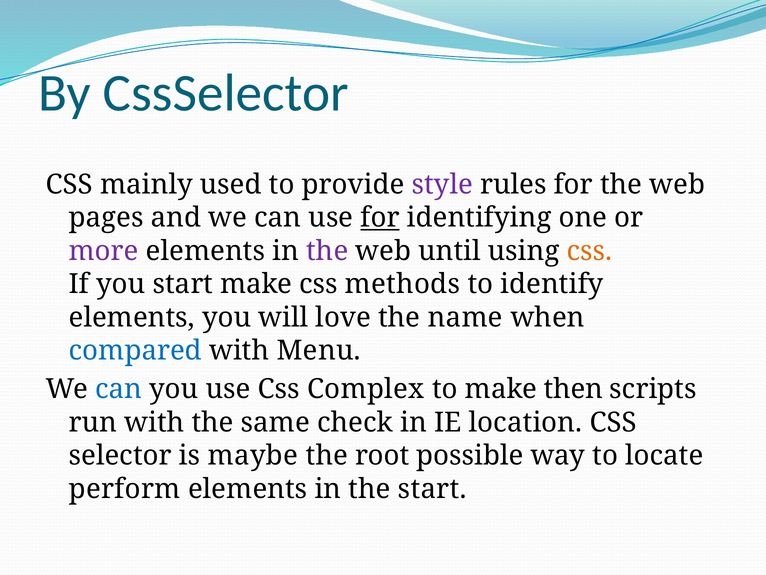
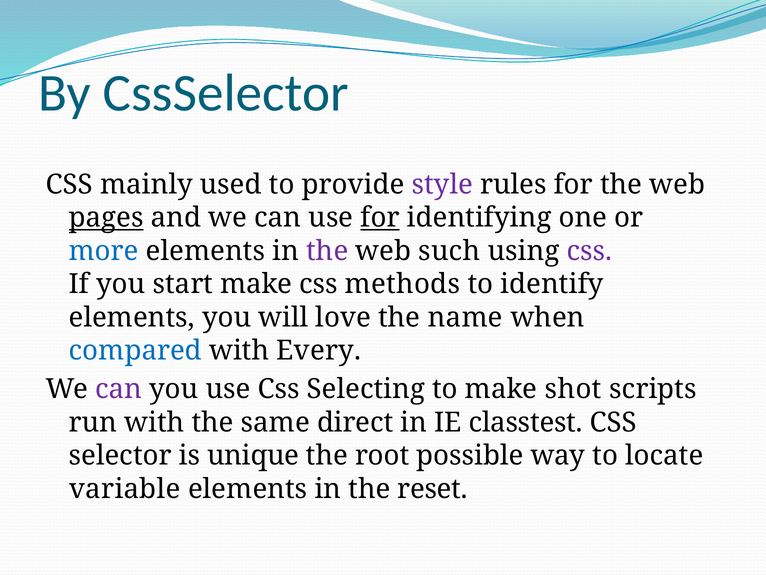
pages underline: none -> present
more colour: purple -> blue
until: until -> such
css at (589, 251) colour: orange -> purple
Menu: Menu -> Every
can at (119, 389) colour: blue -> purple
Complex: Complex -> Selecting
then: then -> shot
check: check -> direct
location: location -> classtest
maybe: maybe -> unique
perform: perform -> variable
the start: start -> reset
